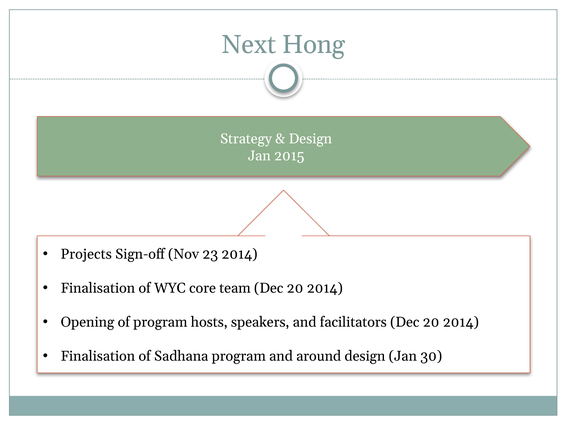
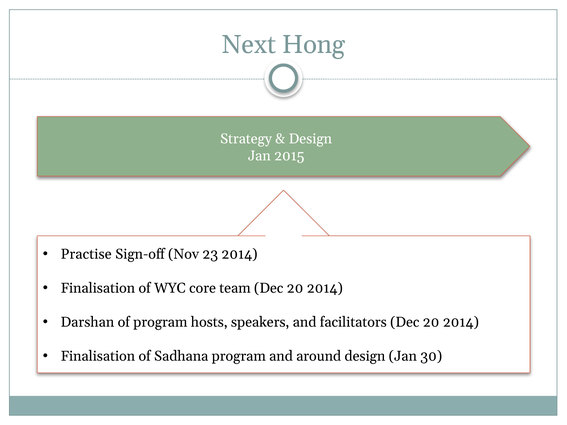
Projects: Projects -> Practise
Opening: Opening -> Darshan
